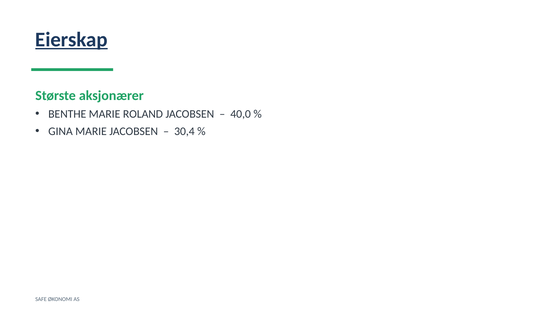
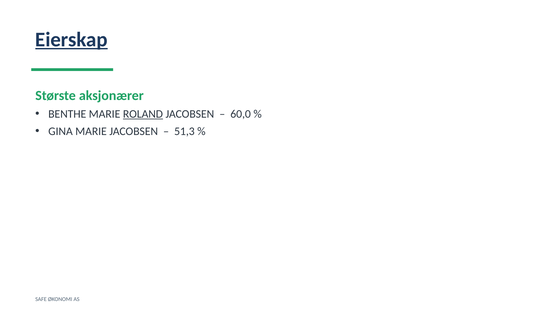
ROLAND underline: none -> present
40,0: 40,0 -> 60,0
30,4: 30,4 -> 51,3
